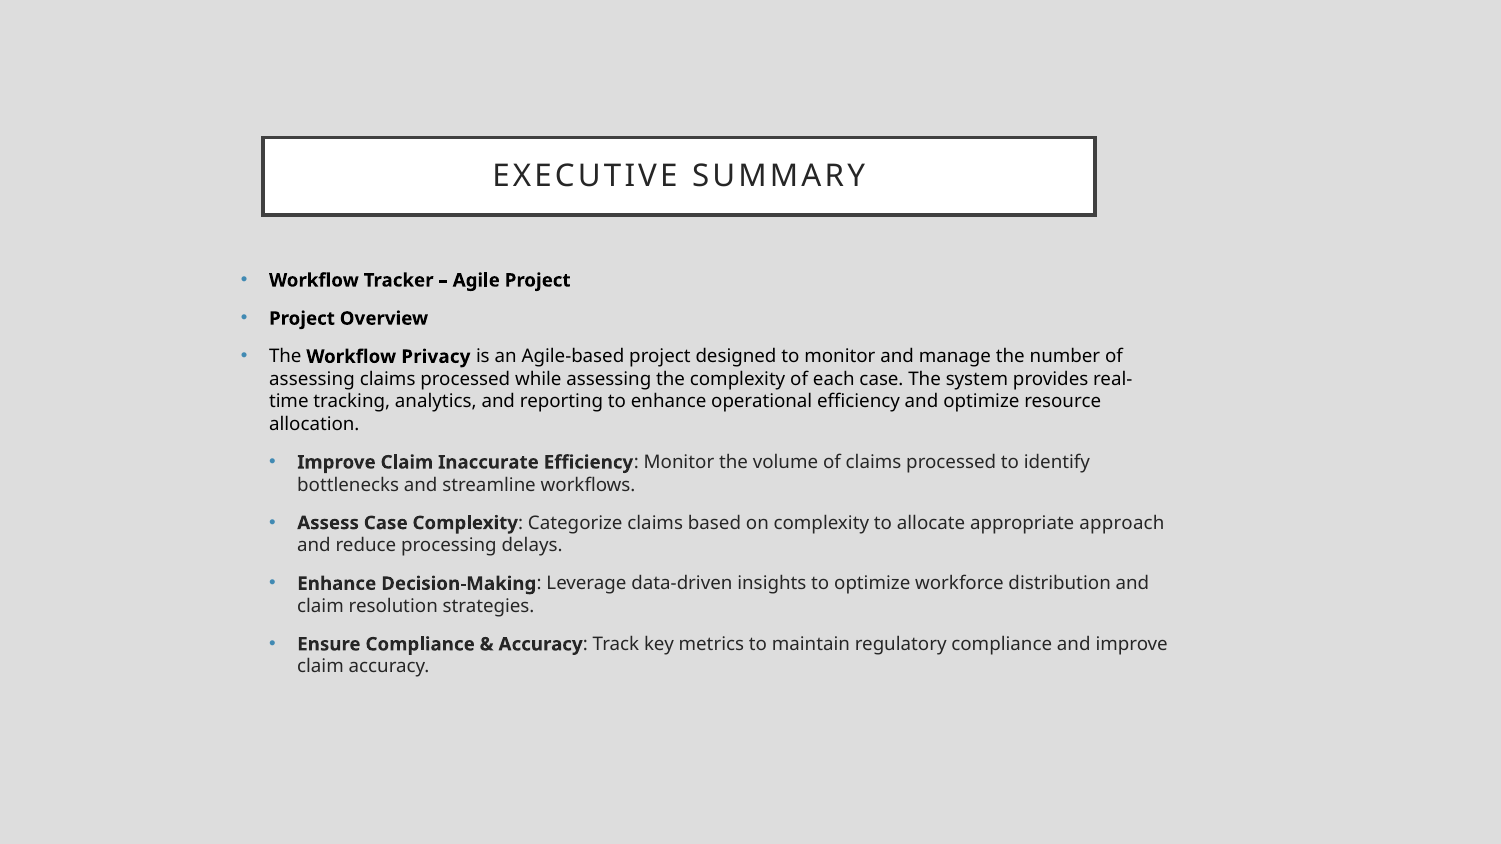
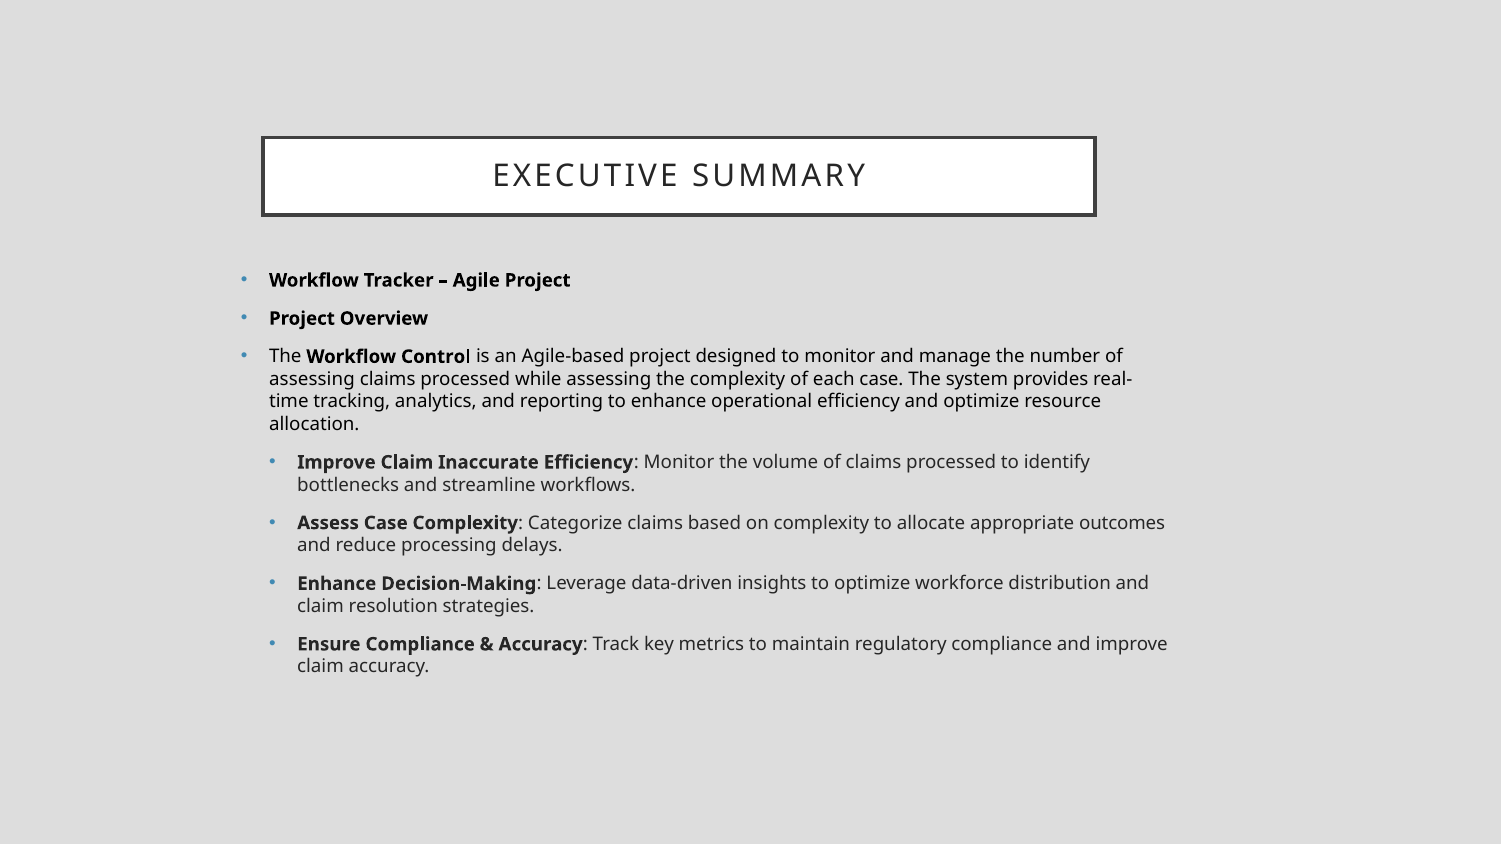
Privacy: Privacy -> Control
approach: approach -> outcomes
